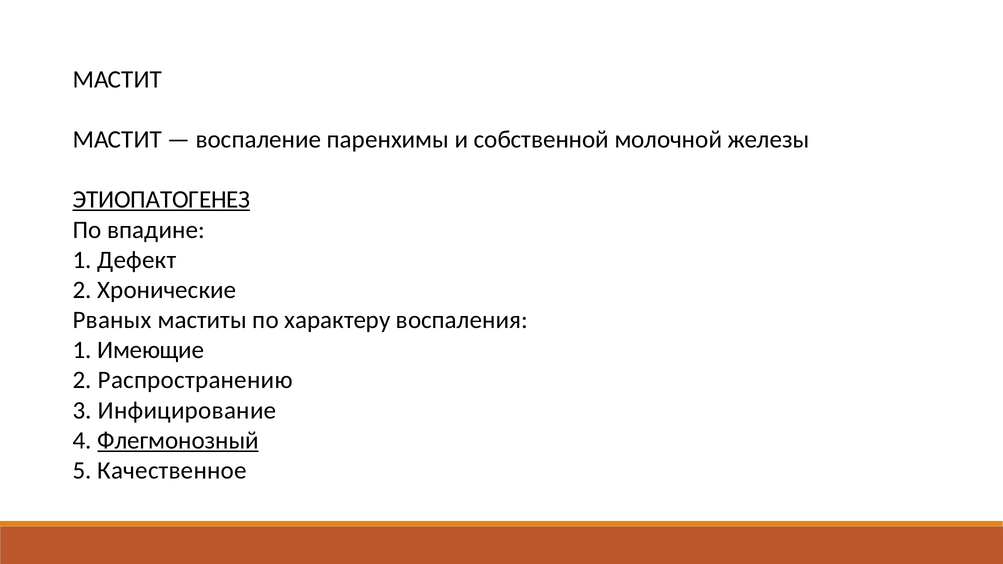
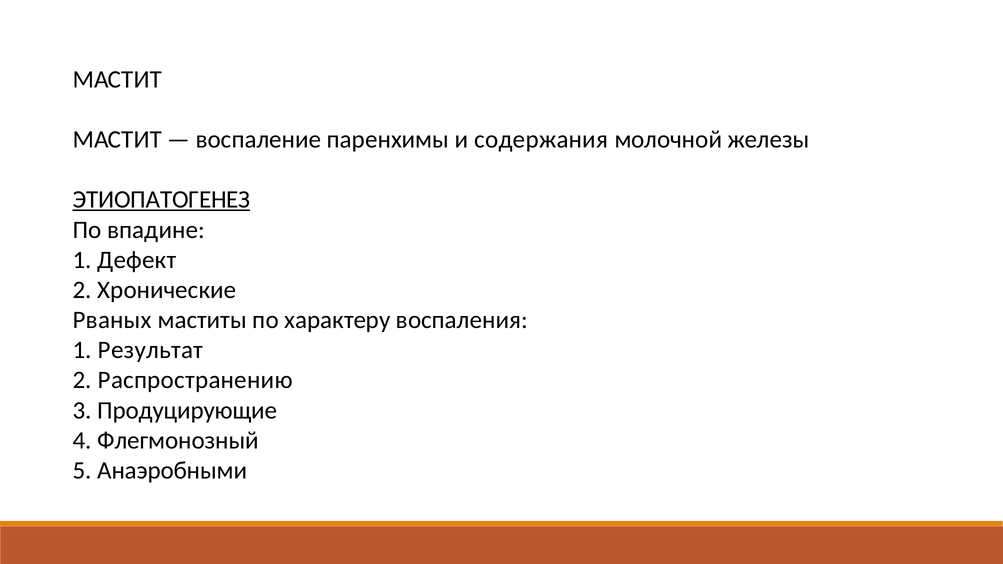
собственной: собственной -> содержания
Имеющие: Имеющие -> Результат
Инфицирование: Инфицирование -> Продуцирующие
Флегмонозный underline: present -> none
Качественное: Качественное -> Анаэробными
